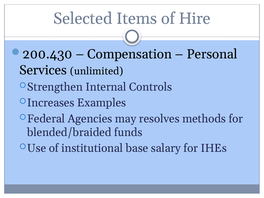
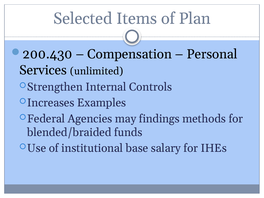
Hire: Hire -> Plan
resolves: resolves -> findings
